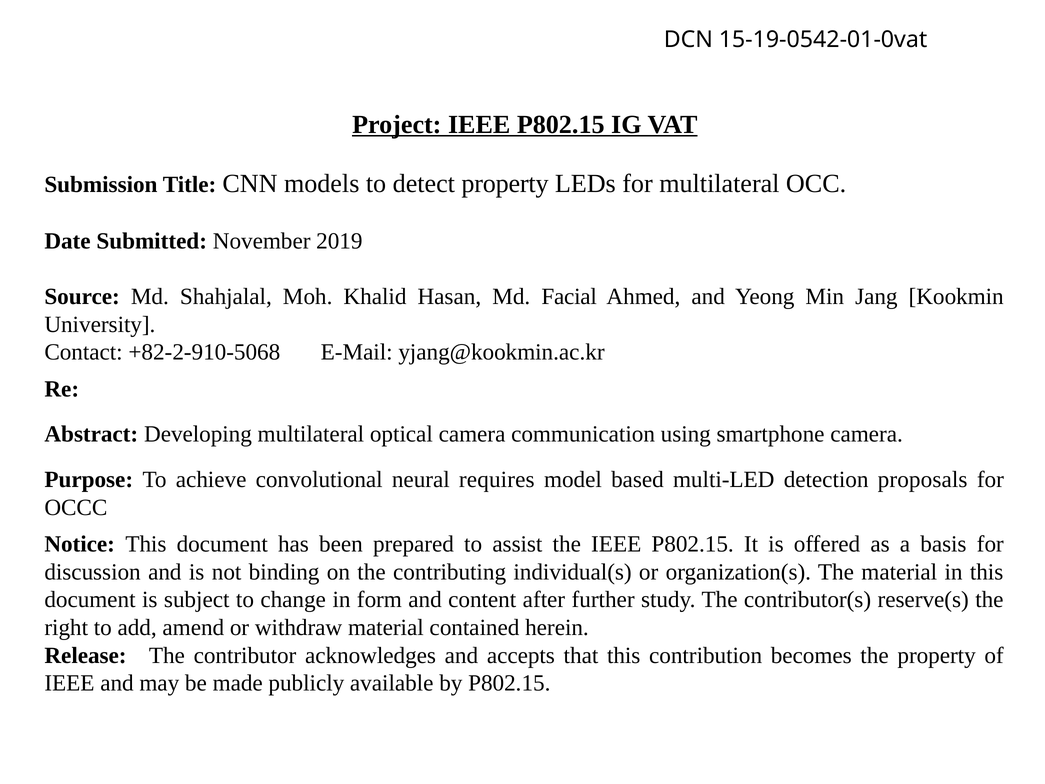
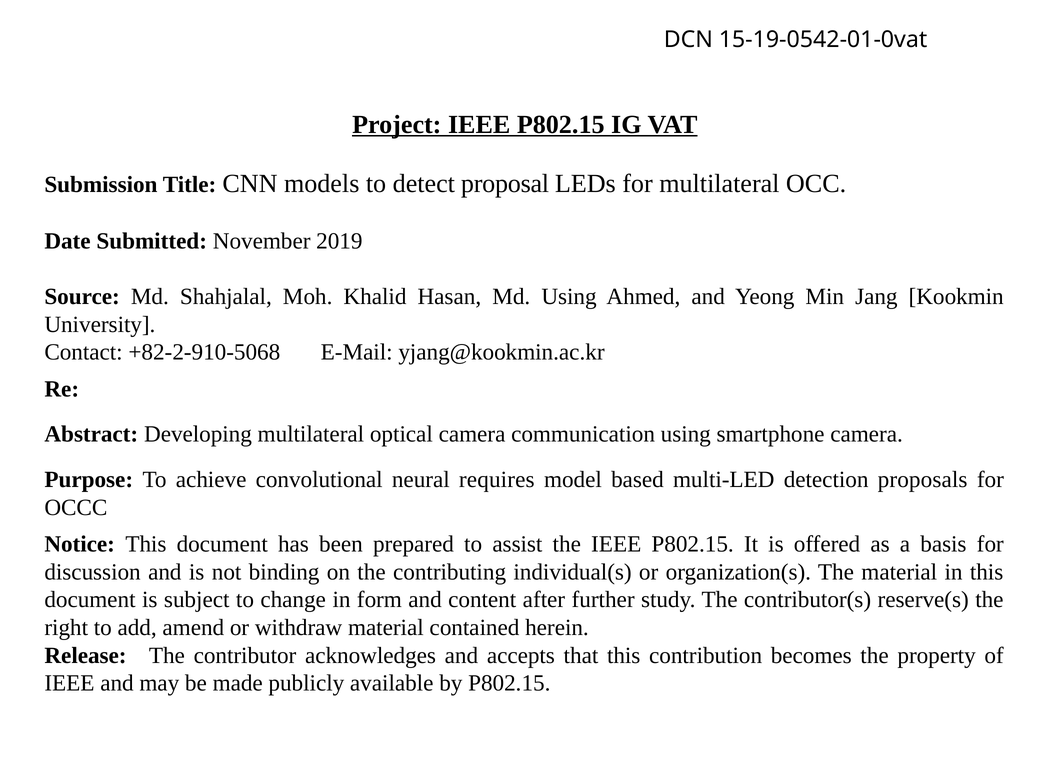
detect property: property -> proposal
Md Facial: Facial -> Using
